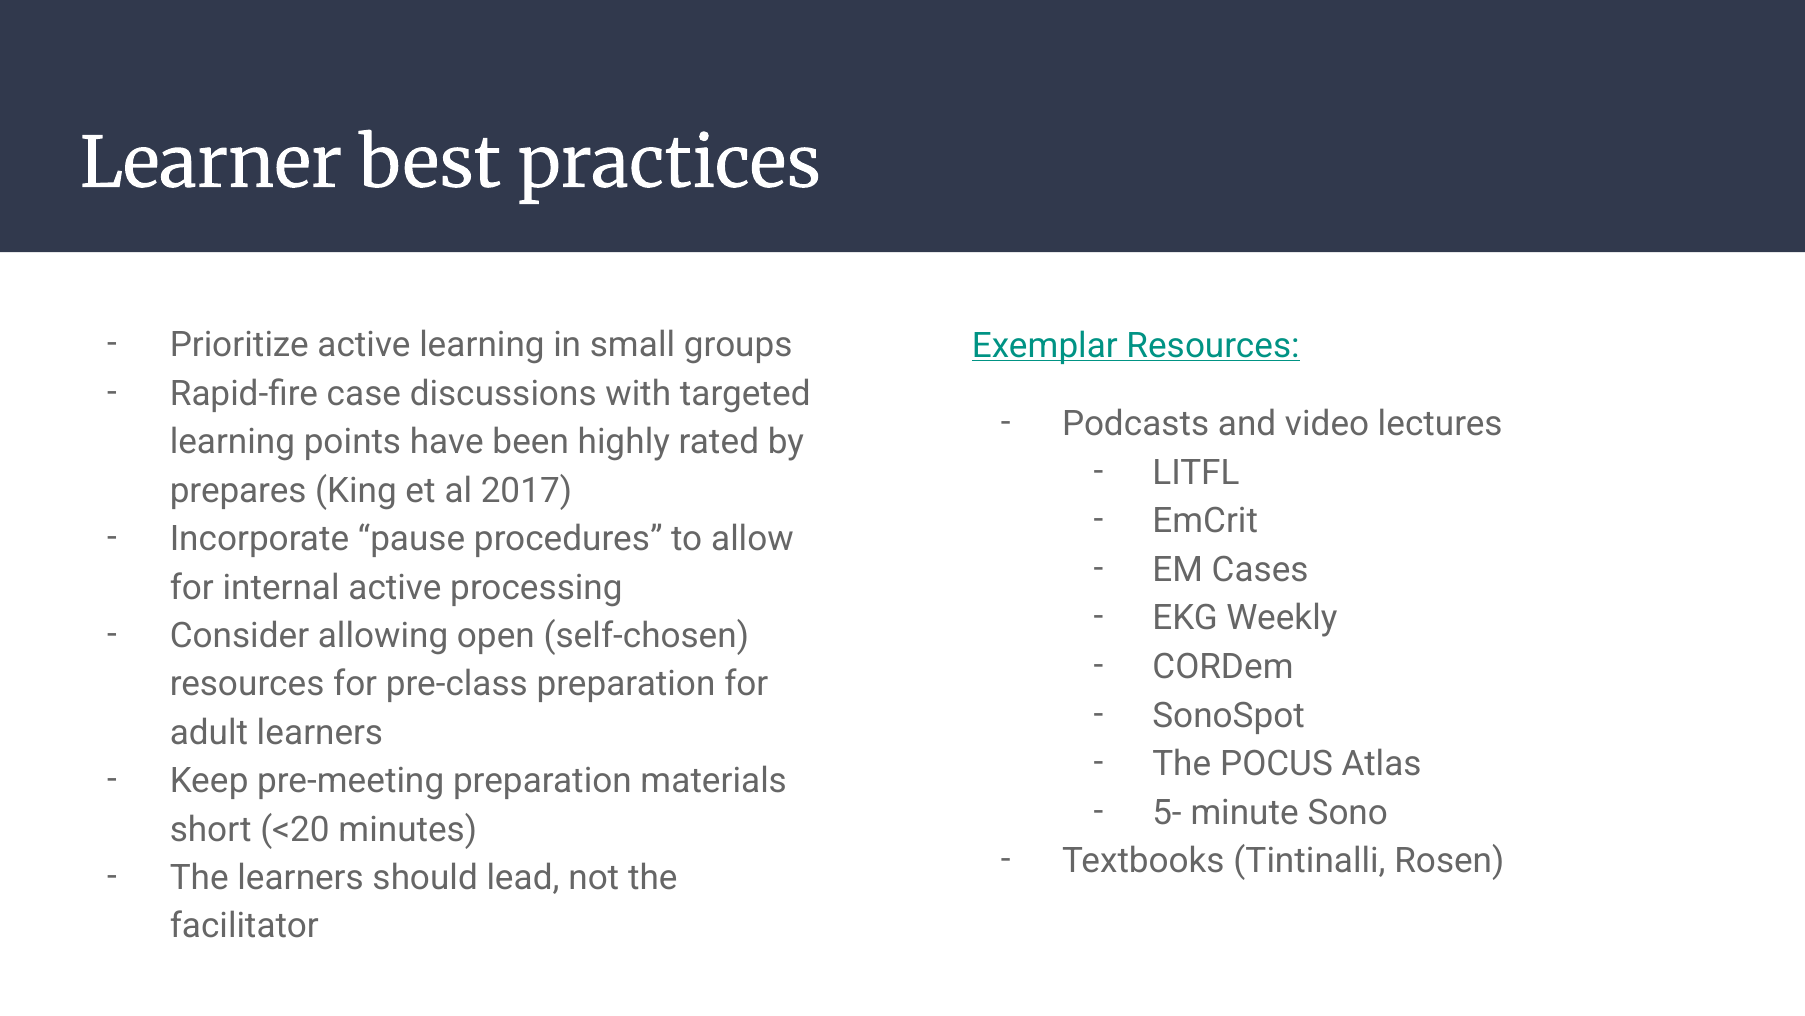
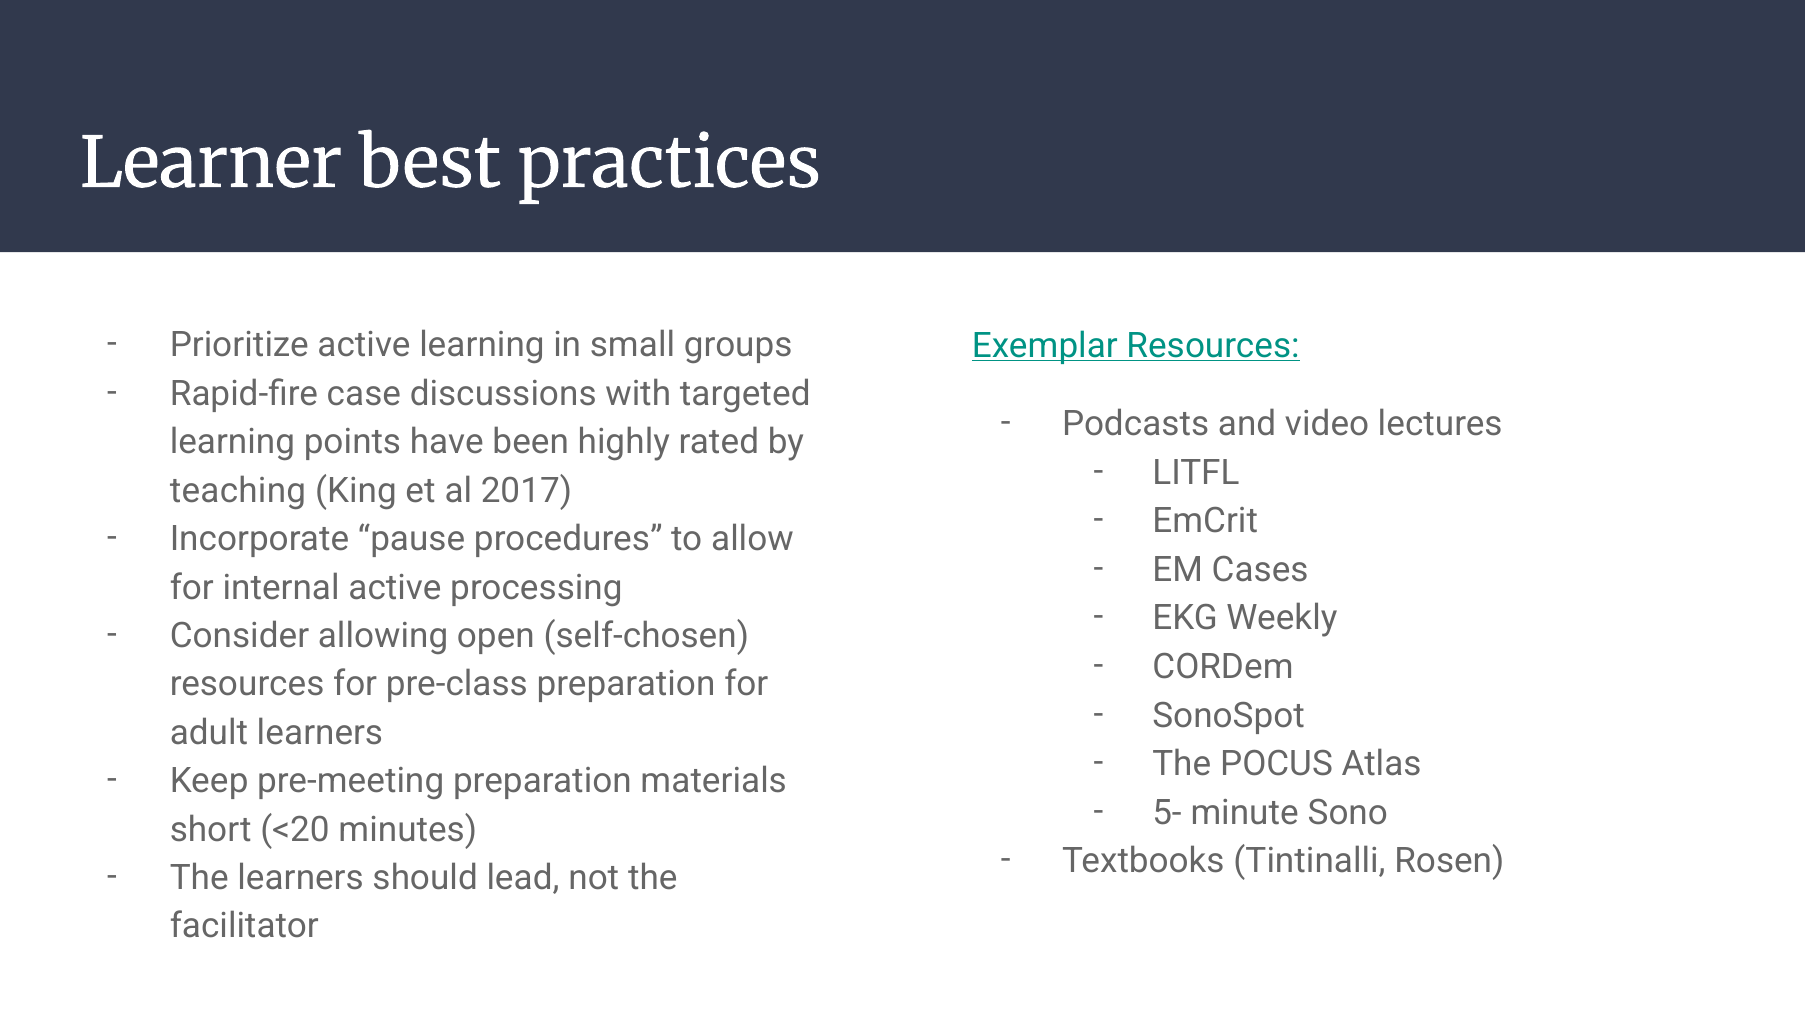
prepares: prepares -> teaching
